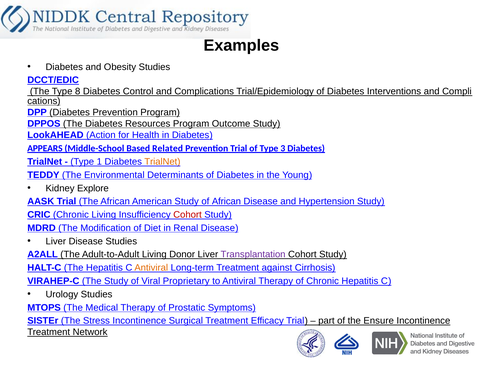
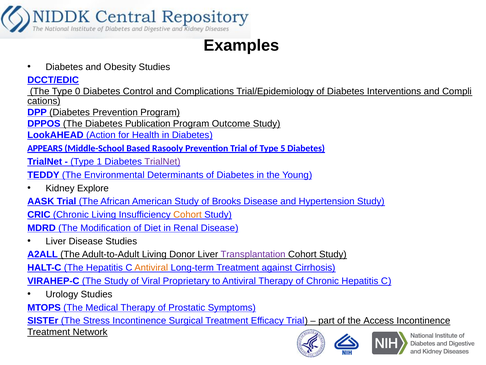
8: 8 -> 0
Resources: Resources -> Publication
Related: Related -> Rasooly
3: 3 -> 5
TrialNet at (162, 162) colour: orange -> purple
of African: African -> Brooks
Cohort at (188, 214) colour: red -> orange
Ensure: Ensure -> Access
